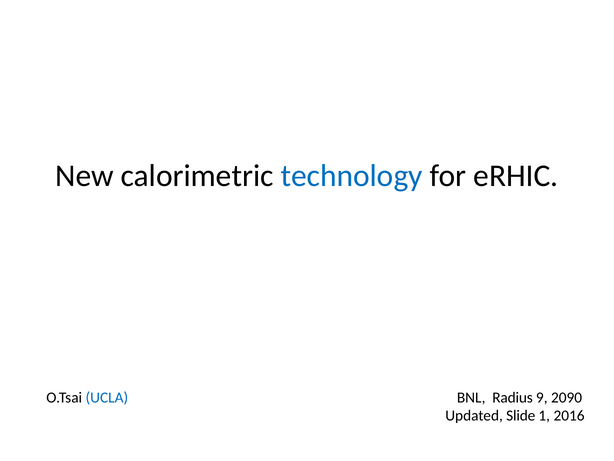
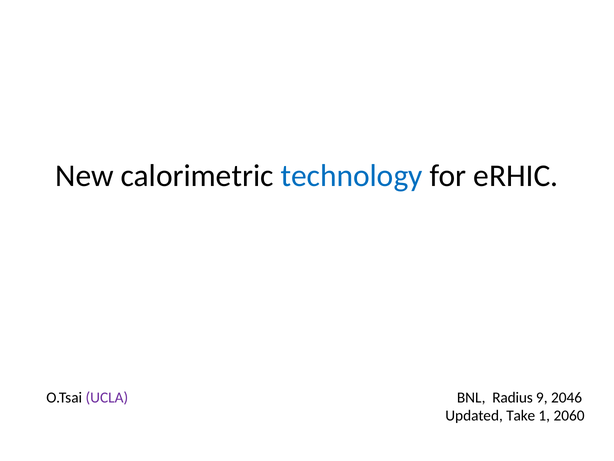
UCLA colour: blue -> purple
2090: 2090 -> 2046
Slide: Slide -> Take
2016: 2016 -> 2060
